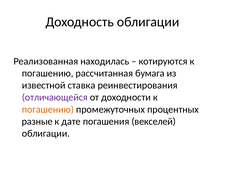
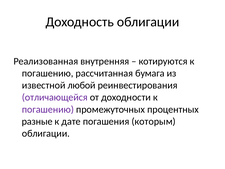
находилась: находилась -> внутренняя
ставка: ставка -> любой
погашению at (48, 109) colour: orange -> purple
векселей: векселей -> которым
